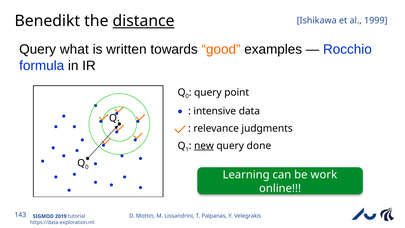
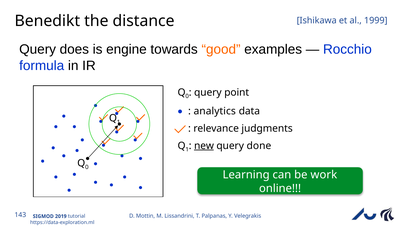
distance underline: present -> none
what: what -> does
written: written -> engine
intensive: intensive -> analytics
